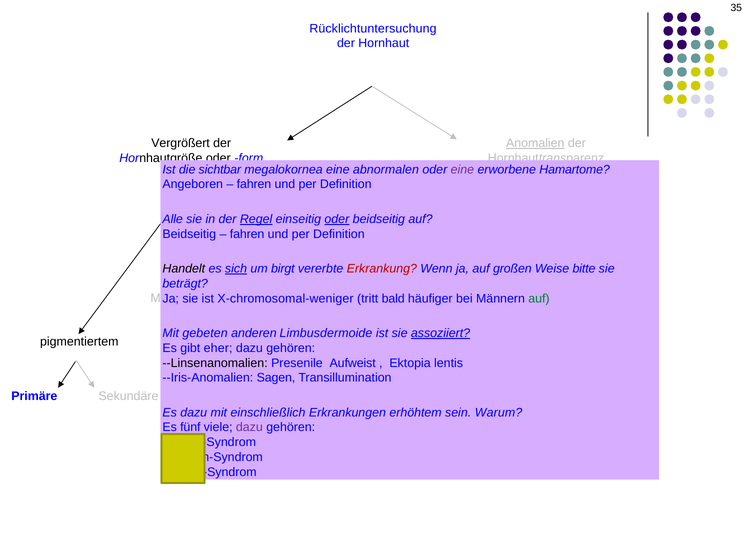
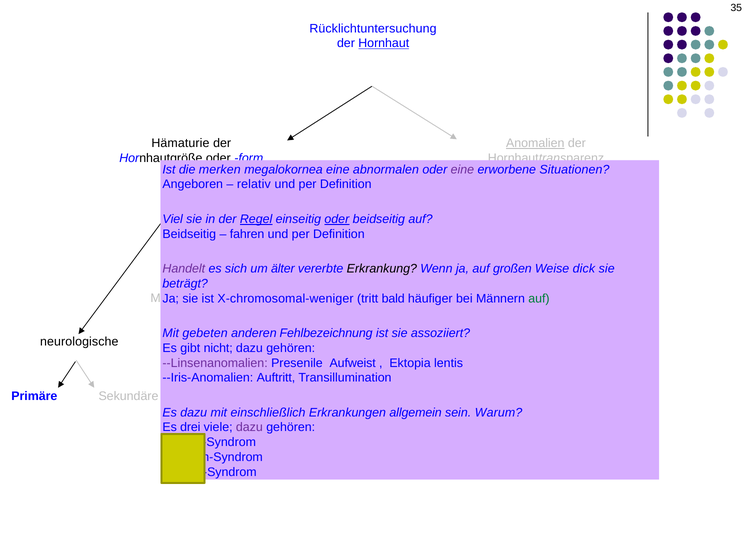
Hornhaut underline: none -> present
Vergrößert: Vergrößert -> Hämaturie
sichtbar: sichtbar -> merken
Hamartome: Hamartome -> Situationen
fahren at (254, 184): fahren -> relativ
Alle: Alle -> Viel
Handelt colour: black -> purple
sich underline: present -> none
birgt: birgt -> älter
Erkrankung colour: red -> black
bitte: bitte -> dick
Limbusdermoide: Limbusdermoide -> Fehlbezeichnung
assoziiert underline: present -> none
pigmentiertem: pigmentiertem -> neurologische
eher: eher -> nicht
--Linsenanomalien colour: black -> purple
Sagen: Sagen -> Auftritt
erhöhtem: erhöhtem -> allgemein
fünf: fünf -> drei
